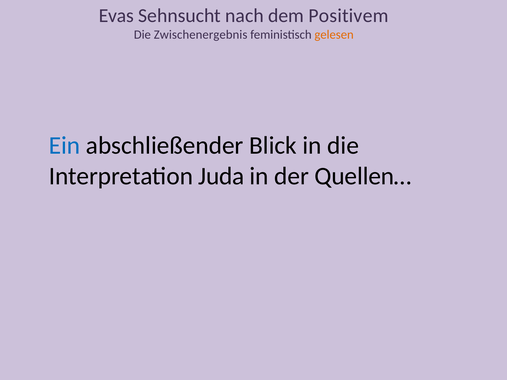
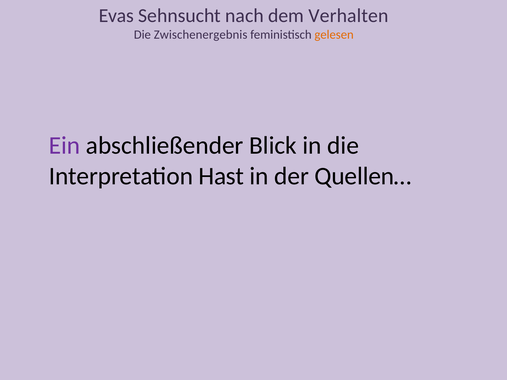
Positivem: Positivem -> Verhalten
Ein colour: blue -> purple
Juda: Juda -> Hast
